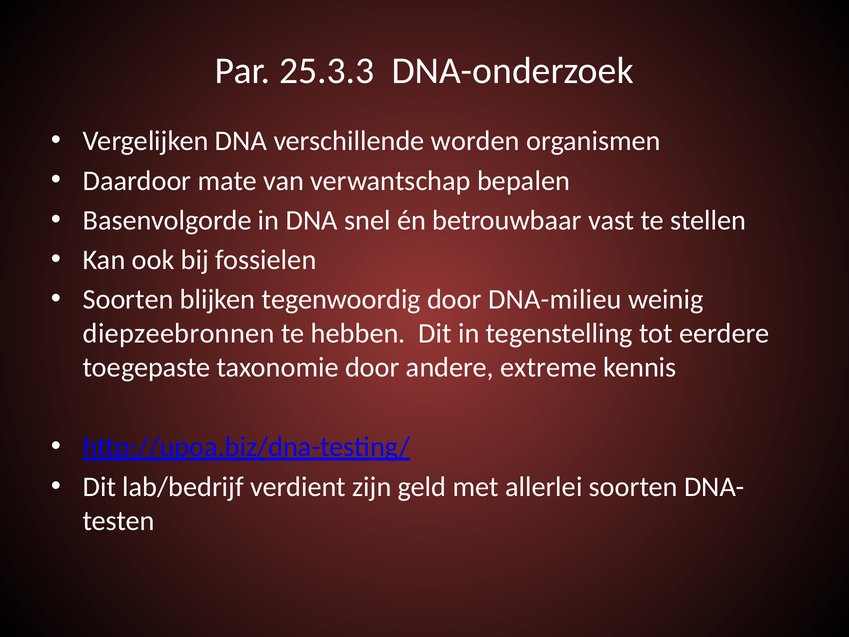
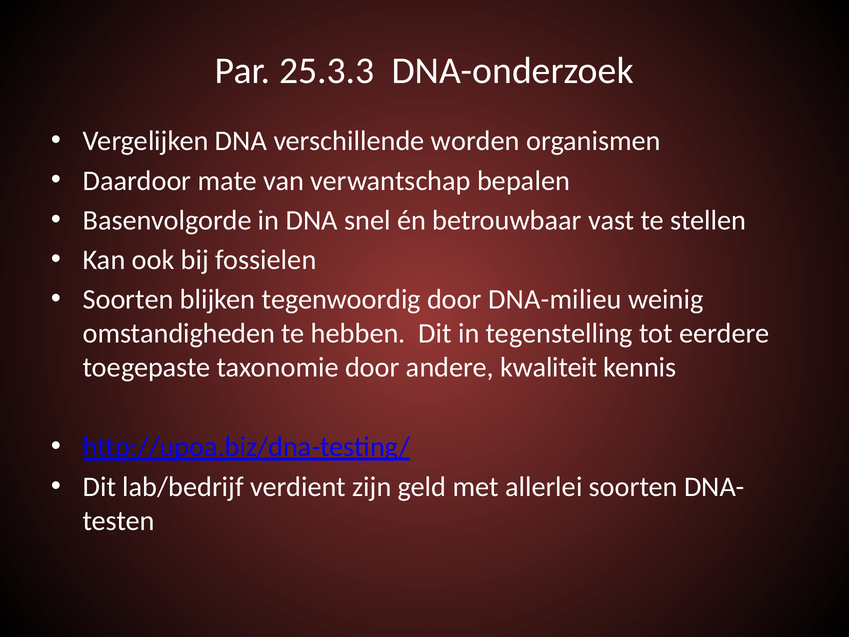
diepzeebronnen: diepzeebronnen -> omstandigheden
extreme: extreme -> kwaliteit
